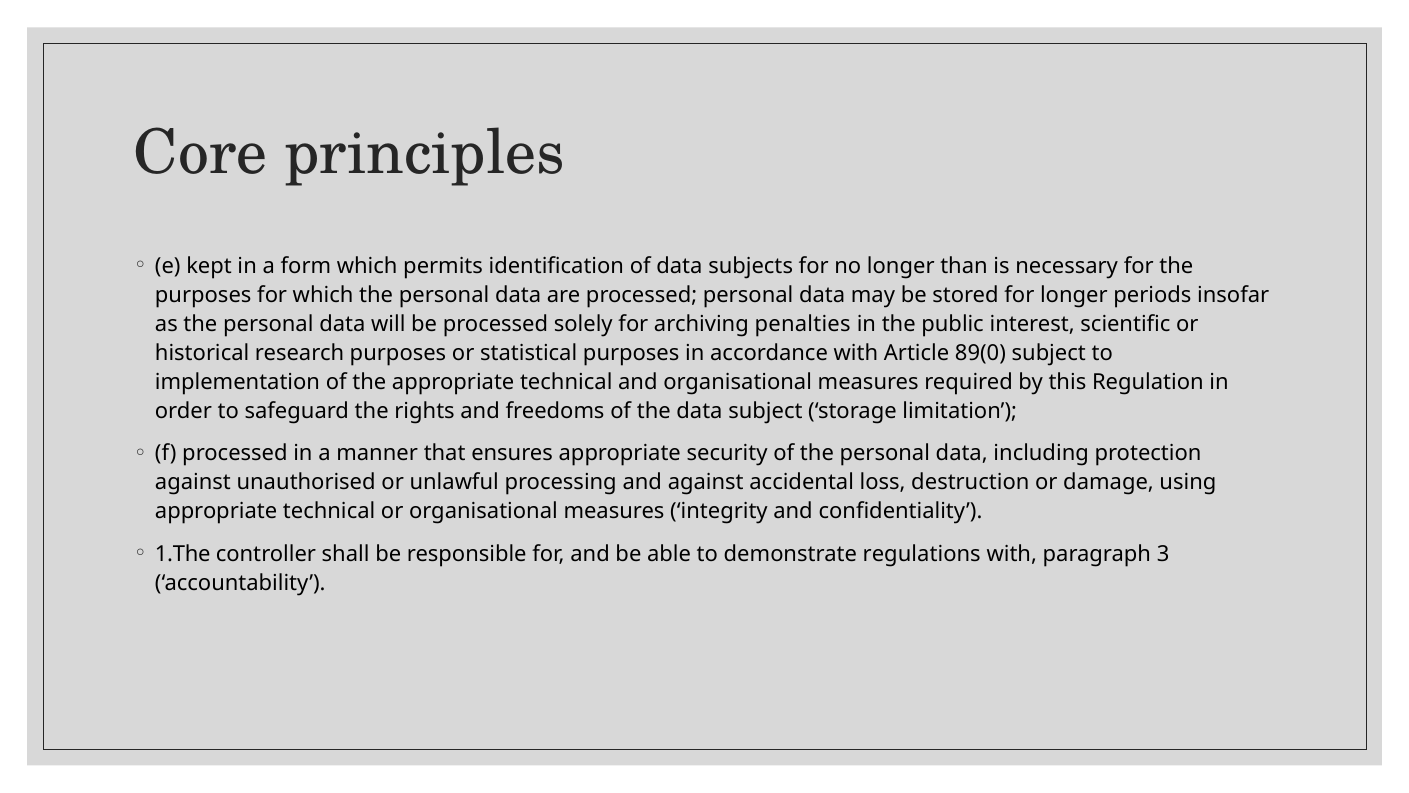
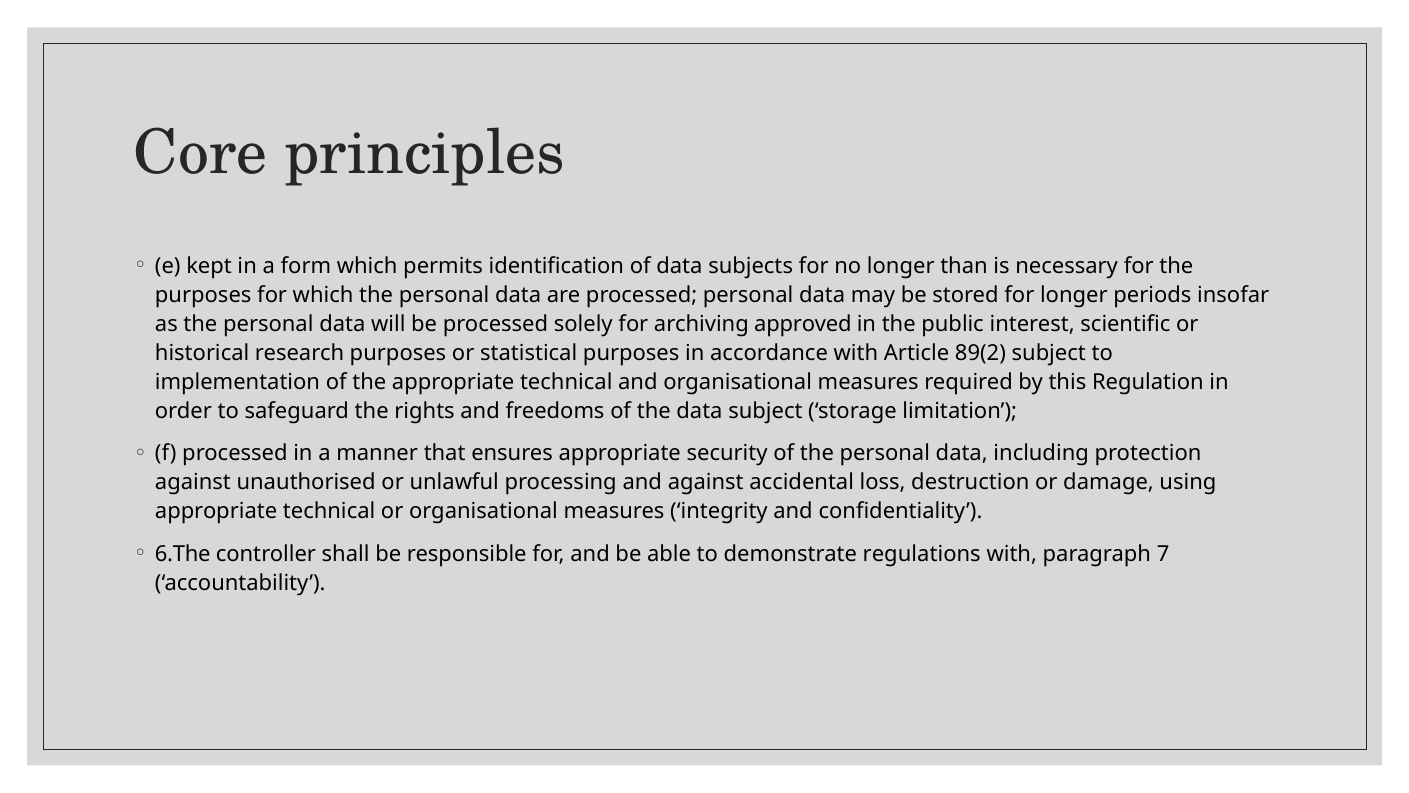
penalties: penalties -> approved
89(0: 89(0 -> 89(2
1.The: 1.The -> 6.The
3: 3 -> 7
